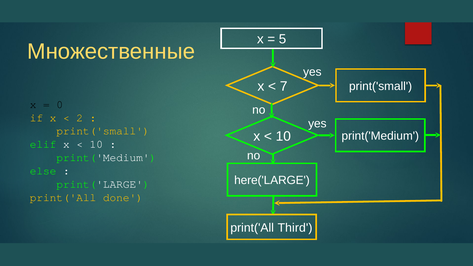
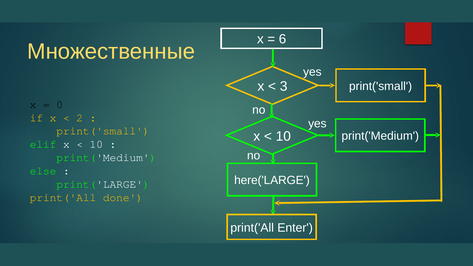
5: 5 -> 6
7: 7 -> 3
Third: Third -> Enter
